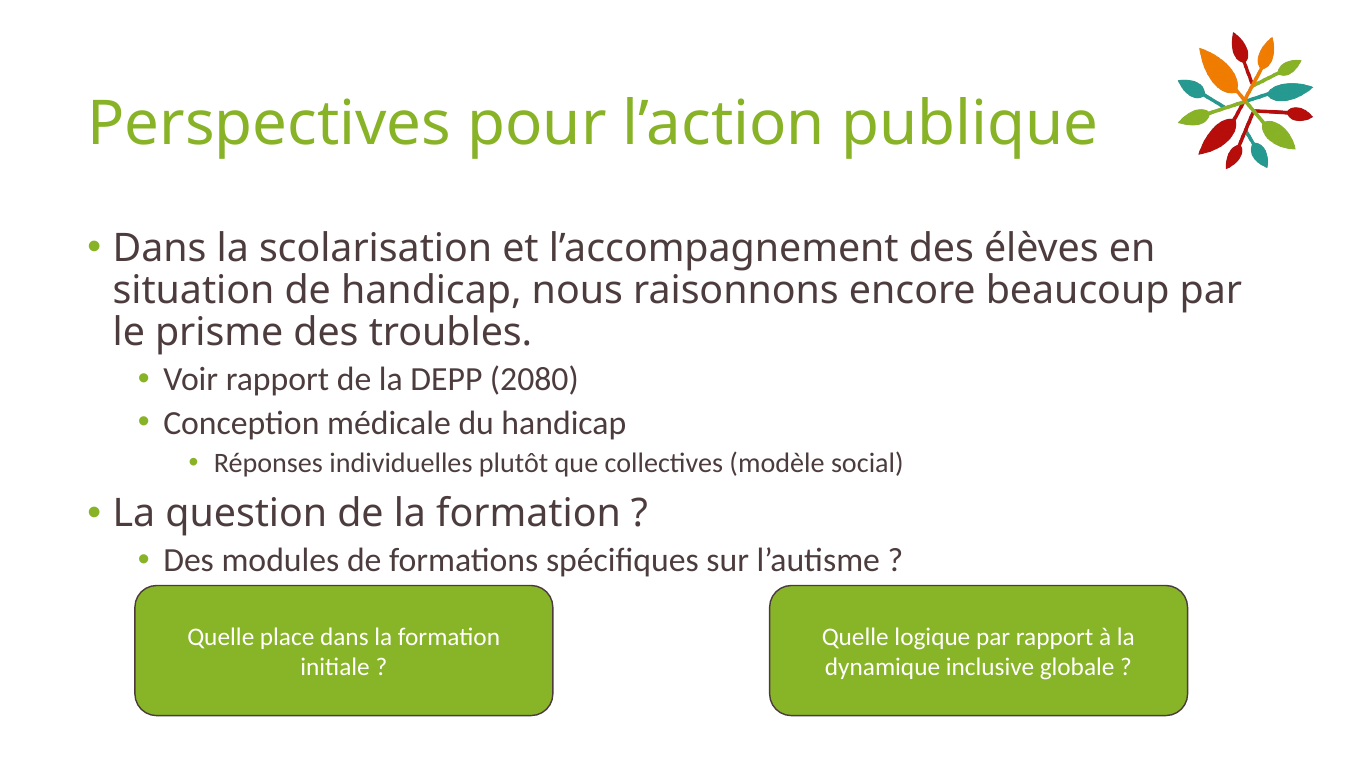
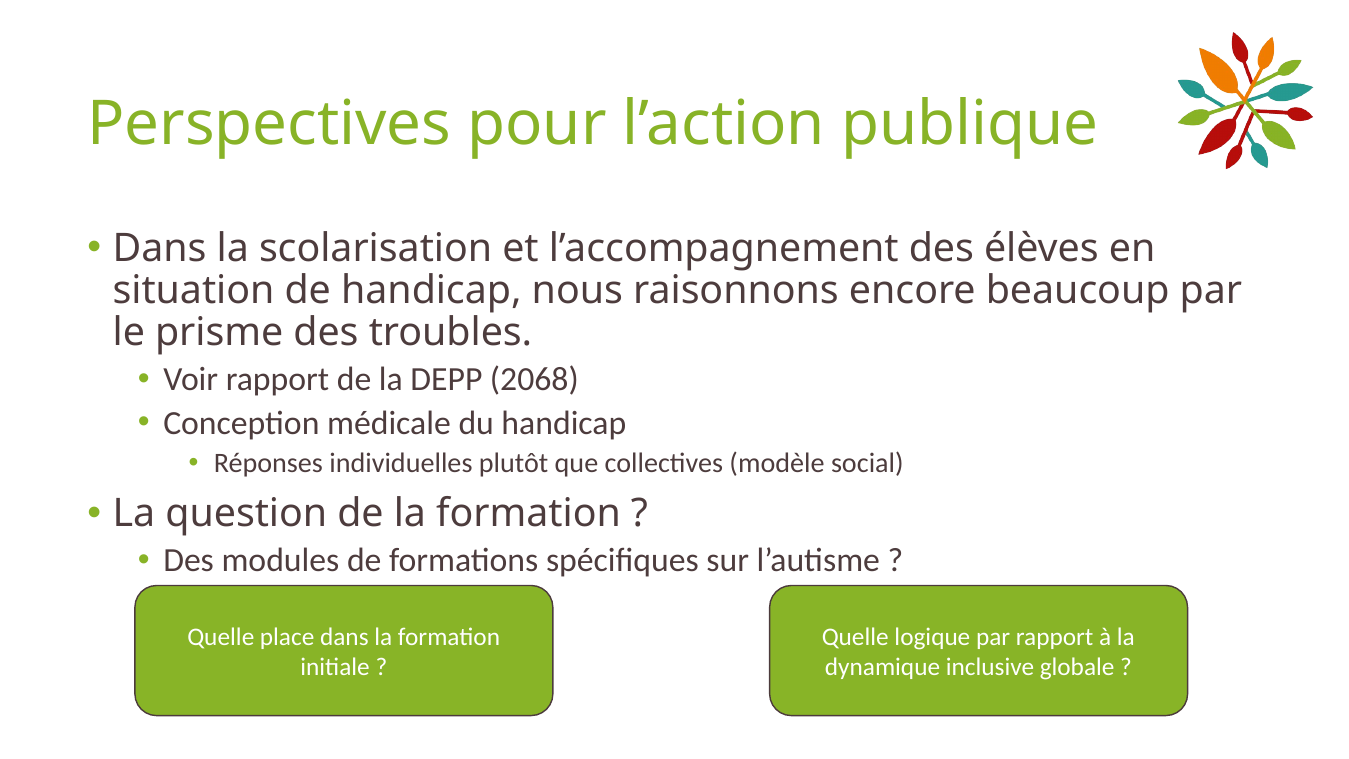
2080: 2080 -> 2068
